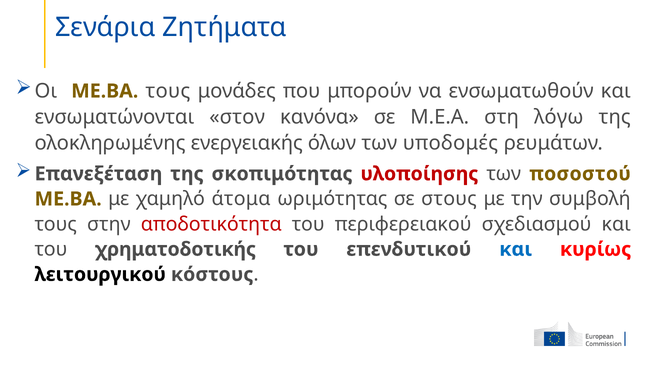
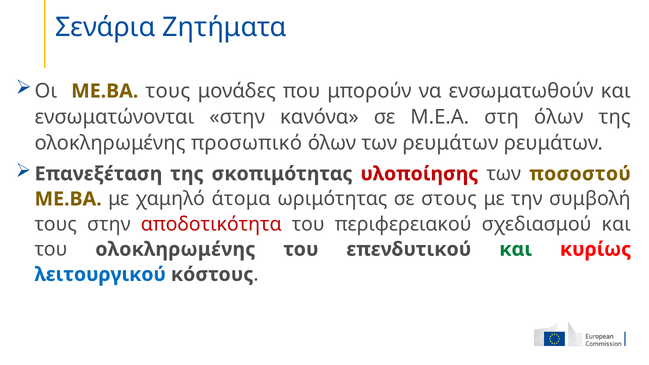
ενσωματώνονται στον: στον -> στην
στη λόγω: λόγω -> όλων
ενεργειακής: ενεργειακής -> προσωπικό
των υποδομές: υποδομές -> ρευμάτων
του χρηματοδοτικής: χρηματοδοτικής -> ολοκληρωμένης
και at (516, 249) colour: blue -> green
λειτουργικού colour: black -> blue
